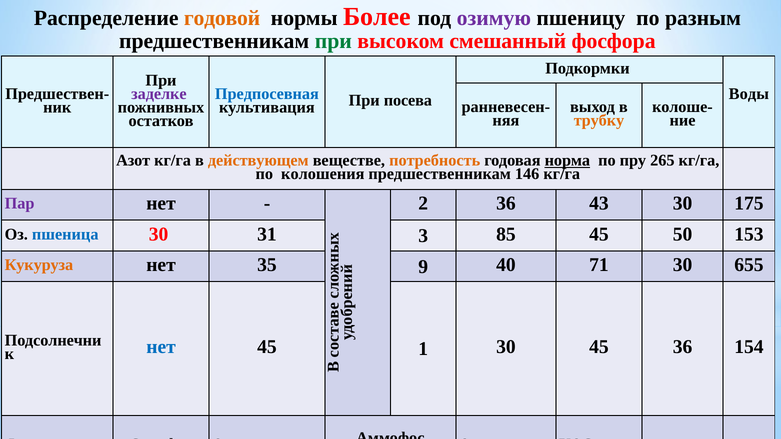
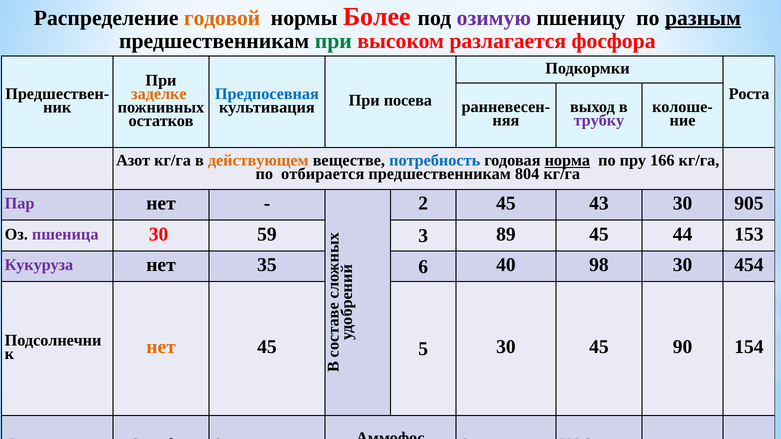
разным underline: none -> present
смешанный: смешанный -> разлагается
заделке colour: purple -> orange
Воды: Воды -> Роста
трубку colour: orange -> purple
потребность colour: orange -> blue
265: 265 -> 166
колошения: колошения -> отбирается
146: 146 -> 804
2 36: 36 -> 45
175: 175 -> 905
пшеница colour: blue -> purple
31: 31 -> 59
85: 85 -> 89
50: 50 -> 44
Кукуруза colour: orange -> purple
9: 9 -> 6
71: 71 -> 98
655: 655 -> 454
нет at (161, 347) colour: blue -> orange
1: 1 -> 5
45 36: 36 -> 90
